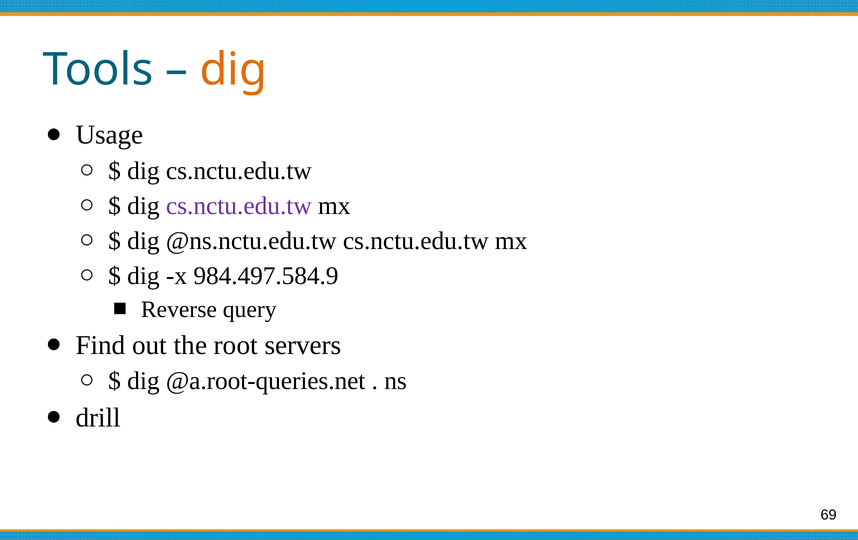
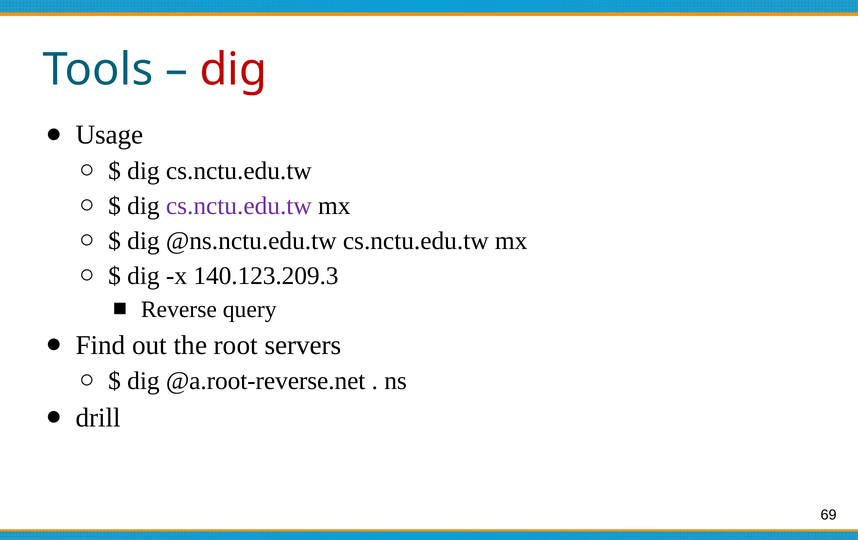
dig at (233, 70) colour: orange -> red
984.497.584.9: 984.497.584.9 -> 140.123.209.3
@a.root-queries.net: @a.root-queries.net -> @a.root-reverse.net
